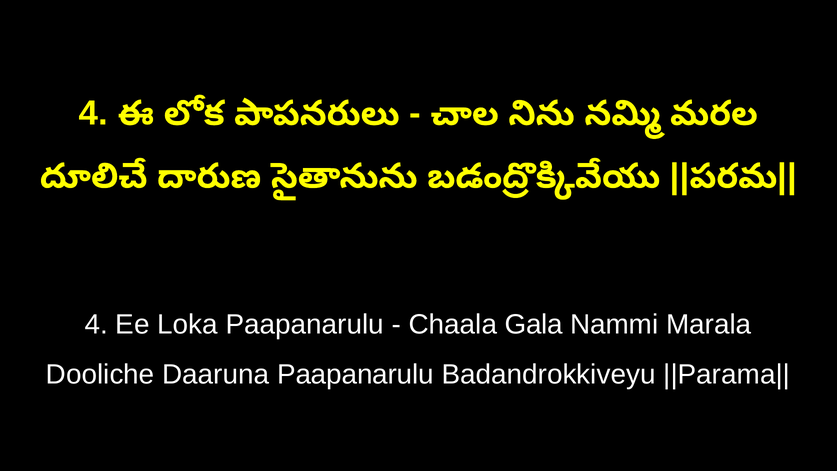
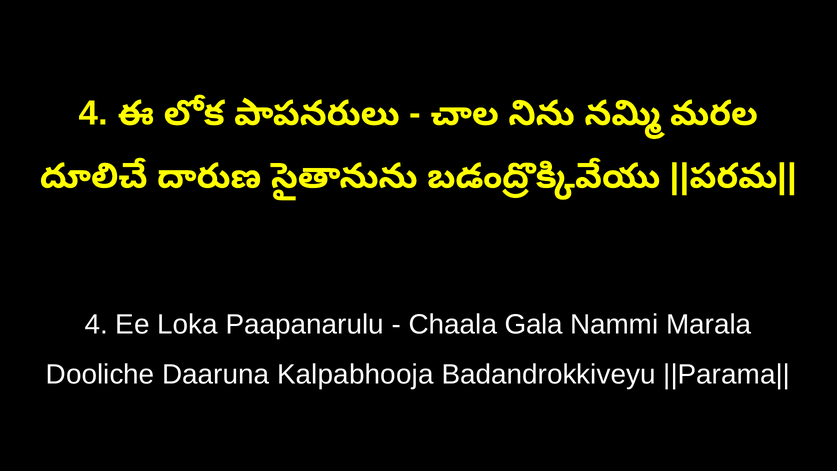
Daaruna Paapanarulu: Paapanarulu -> Kalpabhooja
